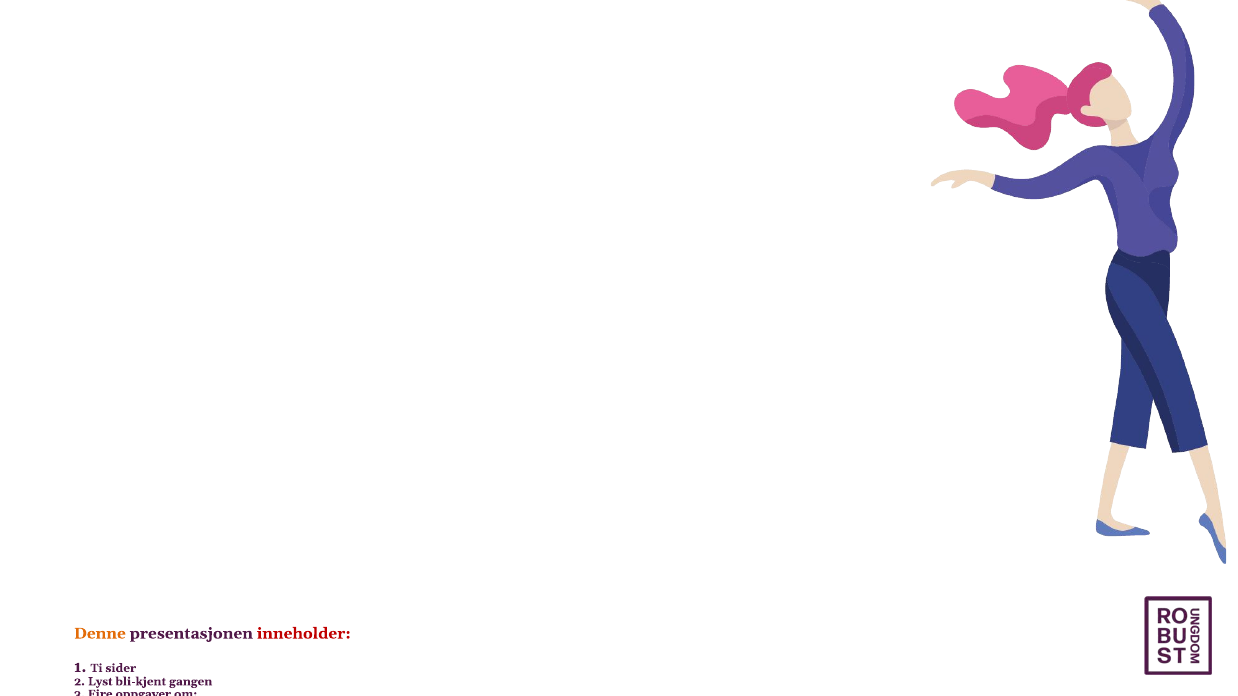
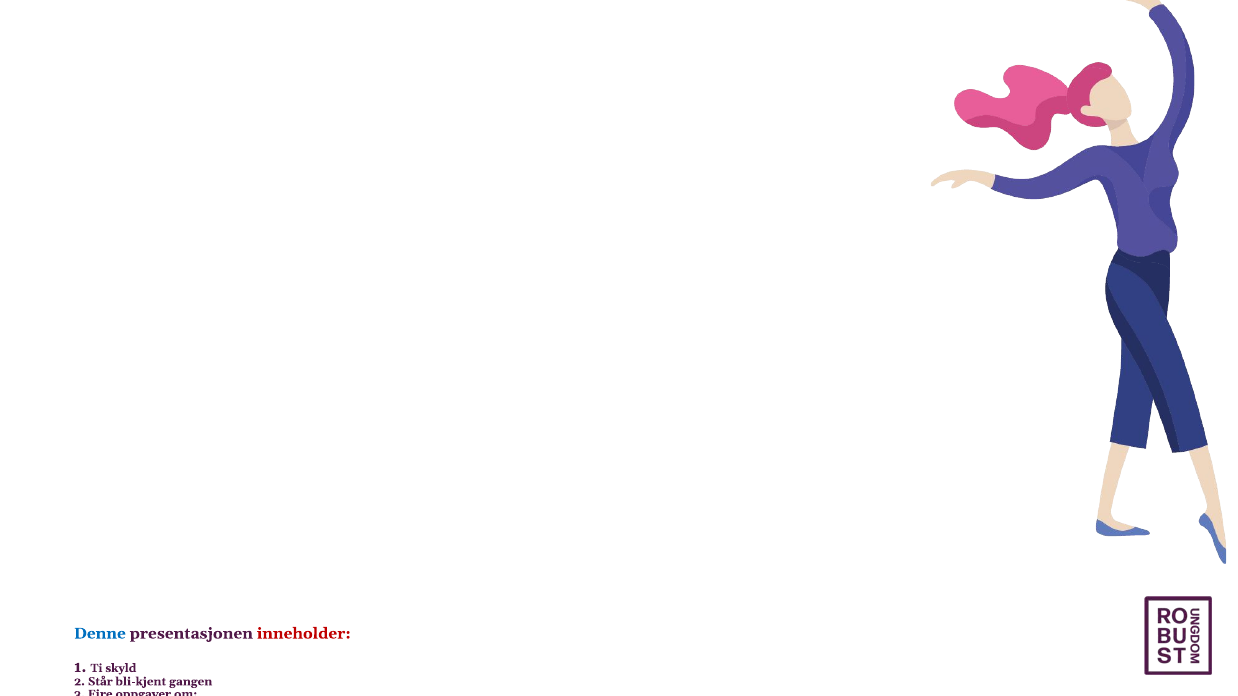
Denne colour: orange -> blue
sider: sider -> skyld
Lyst: Lyst -> Står
